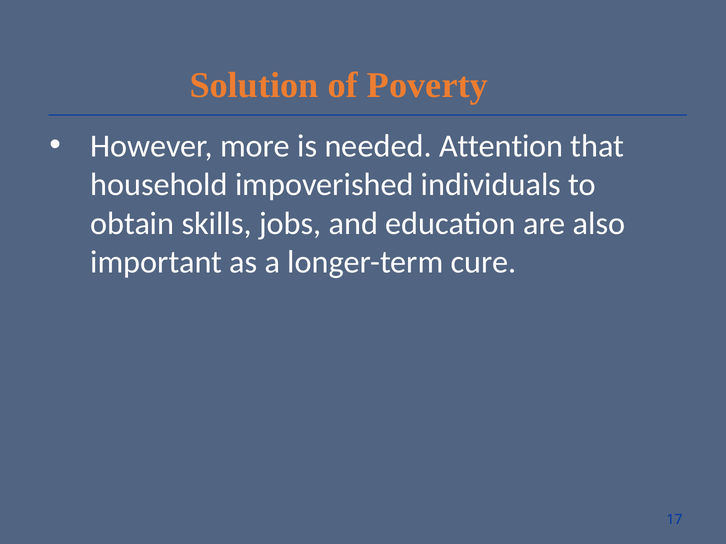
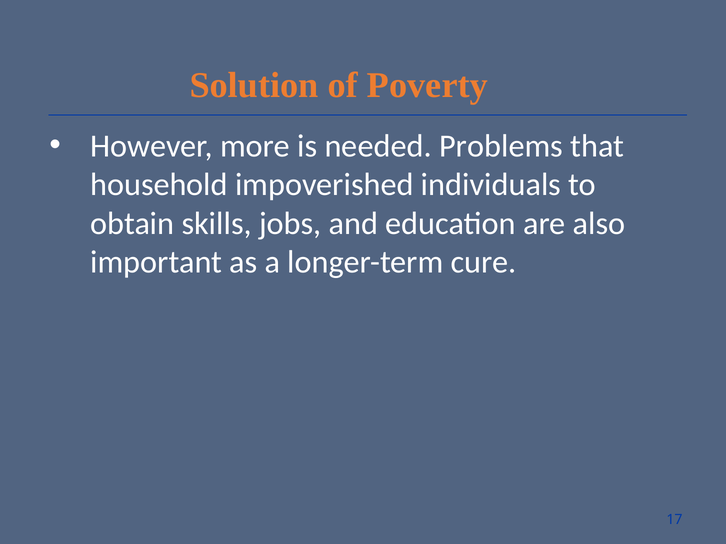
Attention: Attention -> Problems
